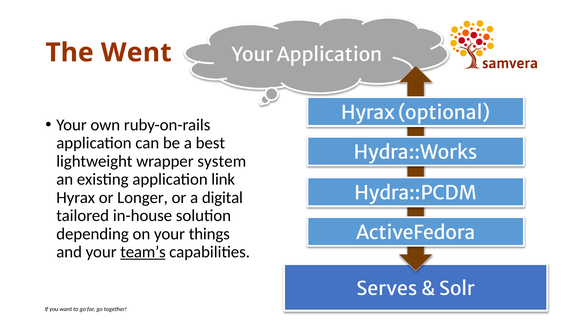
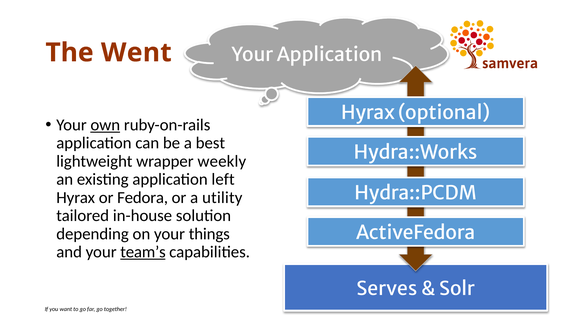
own underline: none -> present
system: system -> weekly
link: link -> left
Longer: Longer -> Fedora
digital: digital -> utility
